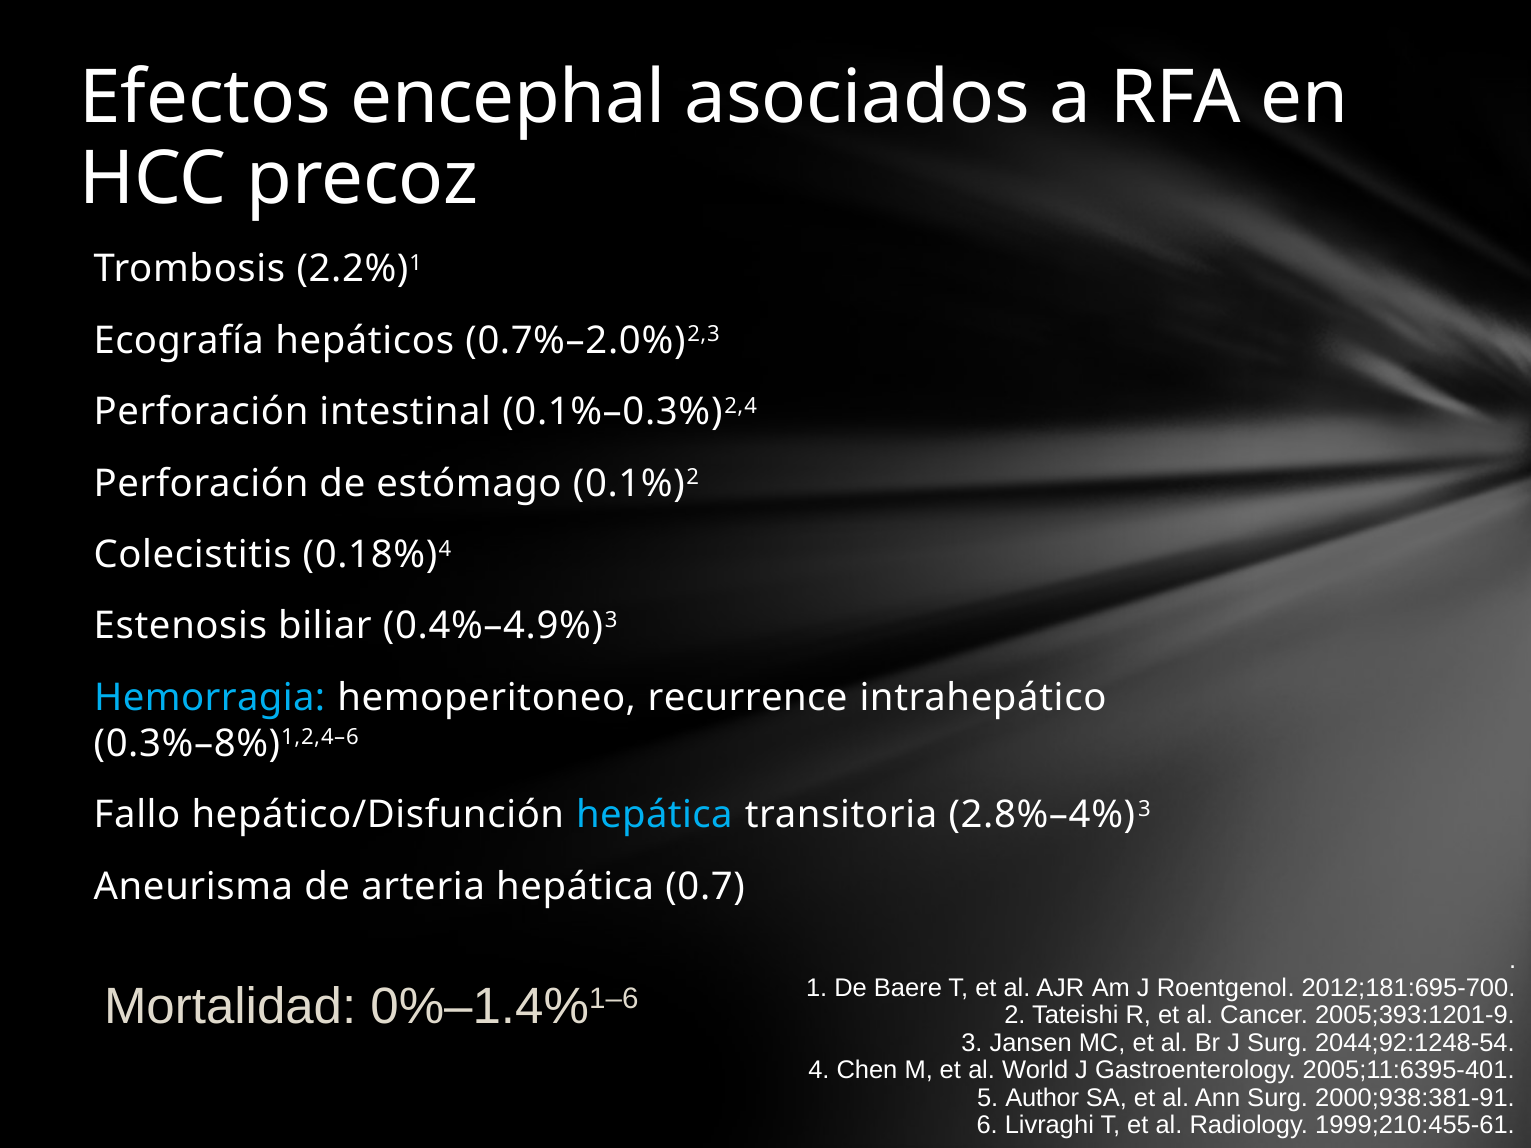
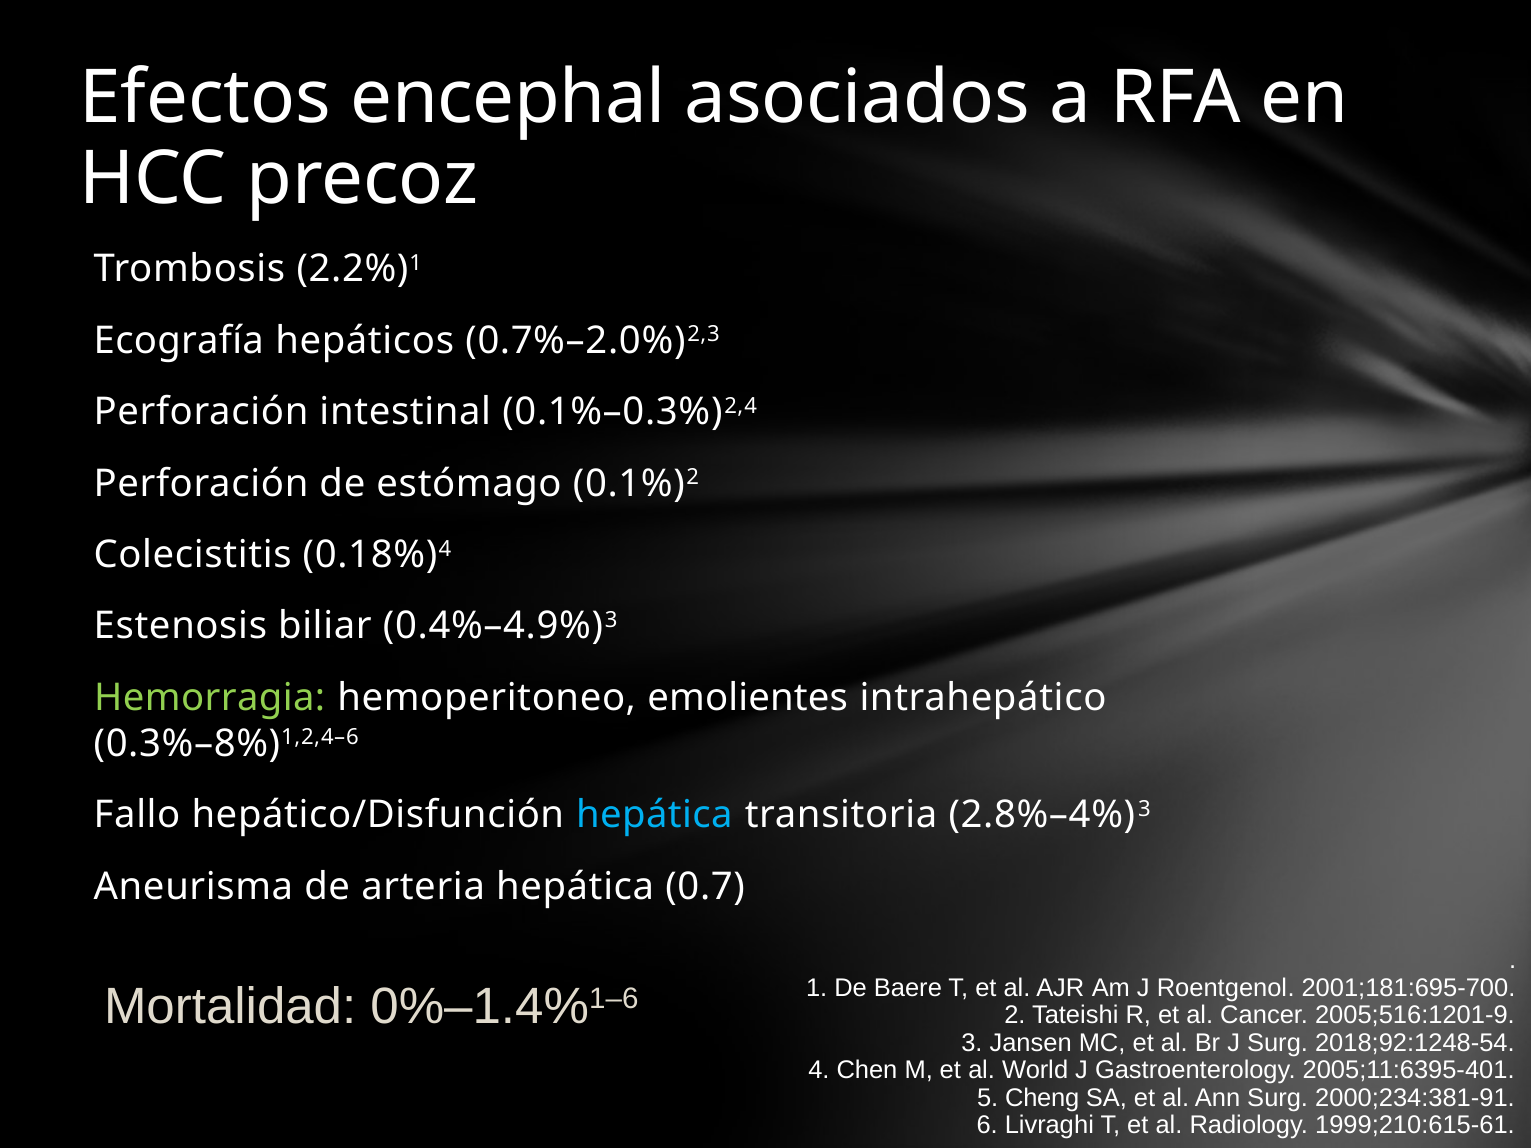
Hemorragia colour: light blue -> light green
recurrence: recurrence -> emolientes
2012;181:695-700: 2012;181:695-700 -> 2001;181:695-700
2005;393:1201-9: 2005;393:1201-9 -> 2005;516:1201-9
2044;92:1248-54: 2044;92:1248-54 -> 2018;92:1248-54
Author: Author -> Cheng
2000;938:381-91: 2000;938:381-91 -> 2000;234:381-91
1999;210:455-61: 1999;210:455-61 -> 1999;210:615-61
